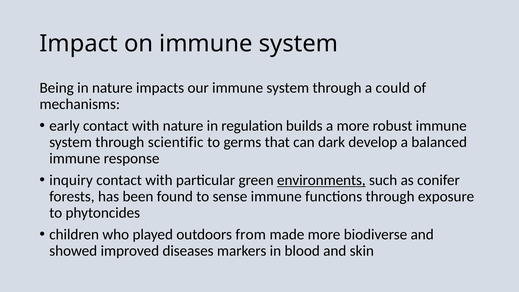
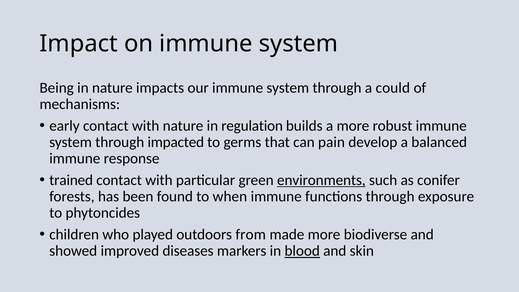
scientific: scientific -> impacted
dark: dark -> pain
inquiry: inquiry -> trained
sense: sense -> when
blood underline: none -> present
